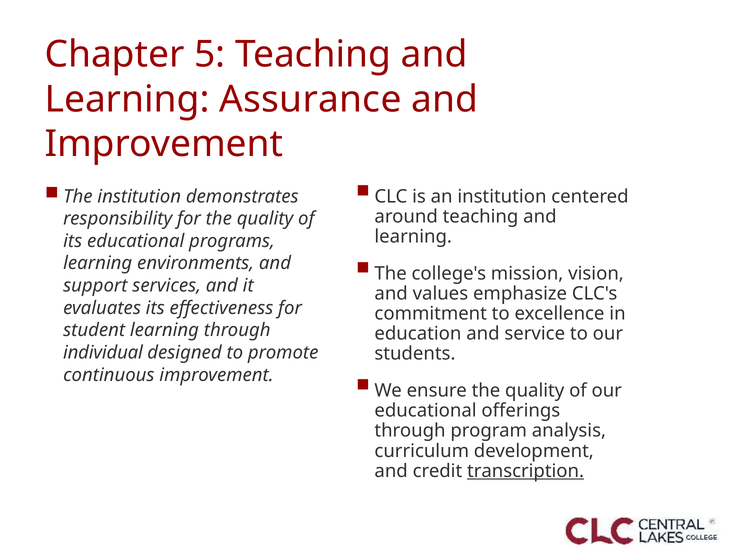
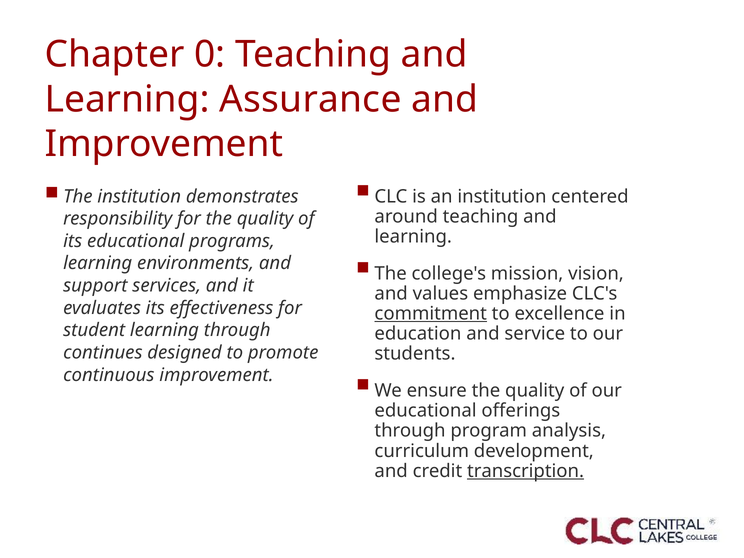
5: 5 -> 0
commitment underline: none -> present
individual: individual -> continues
